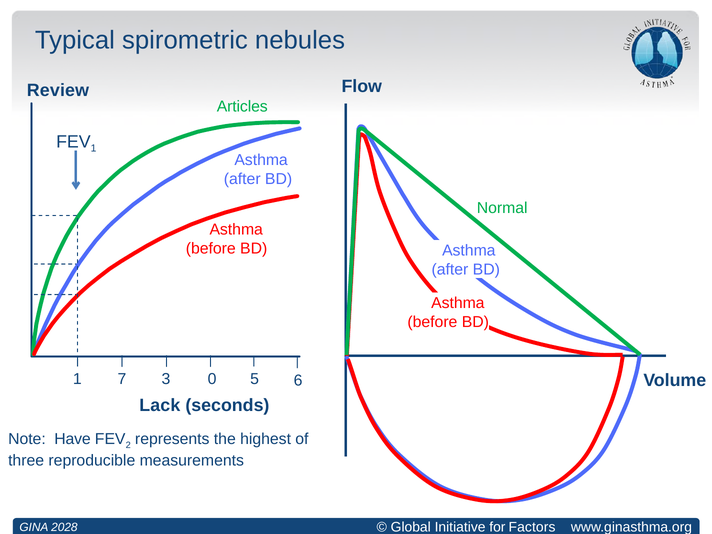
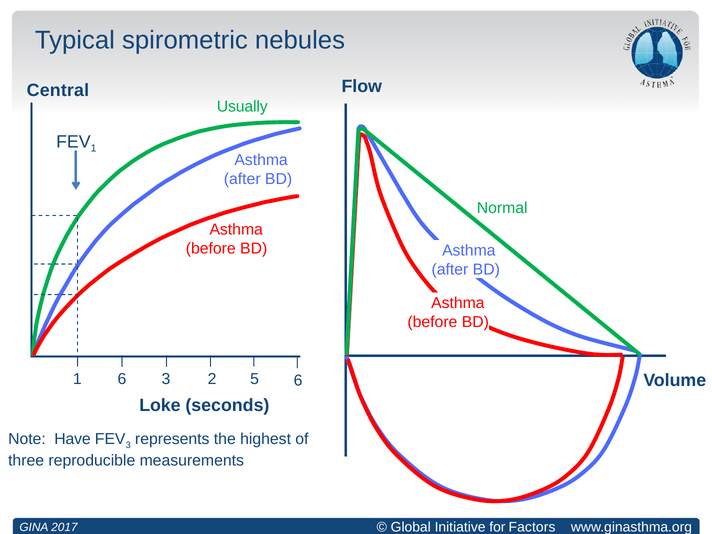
Review: Review -> Central
Articles: Articles -> Usually
1 7: 7 -> 6
0: 0 -> 2
Lack: Lack -> Loke
2 at (128, 445): 2 -> 3
2028: 2028 -> 2017
